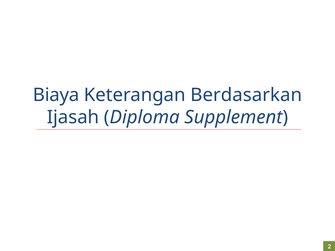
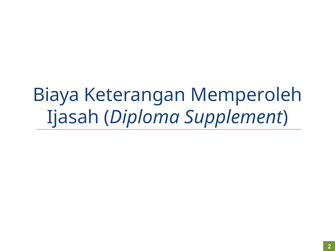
Berdasarkan: Berdasarkan -> Memperoleh
